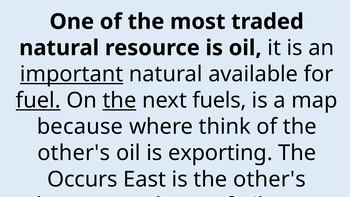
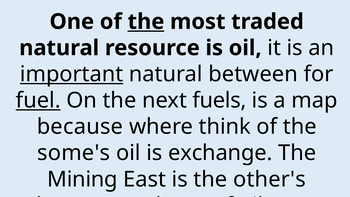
the at (146, 22) underline: none -> present
available: available -> between
the at (119, 100) underline: present -> none
other's at (74, 153): other's -> some's
exporting: exporting -> exchange
Occurs: Occurs -> Mining
